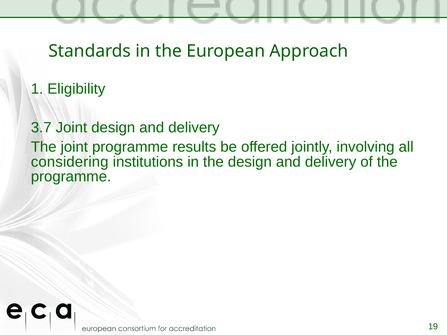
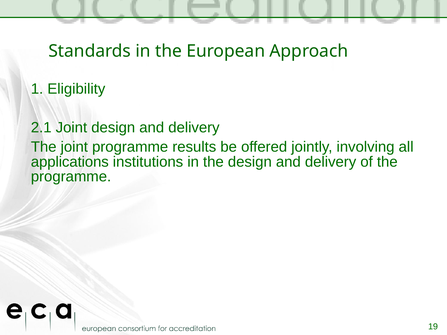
3.7: 3.7 -> 2.1
considering: considering -> applications
